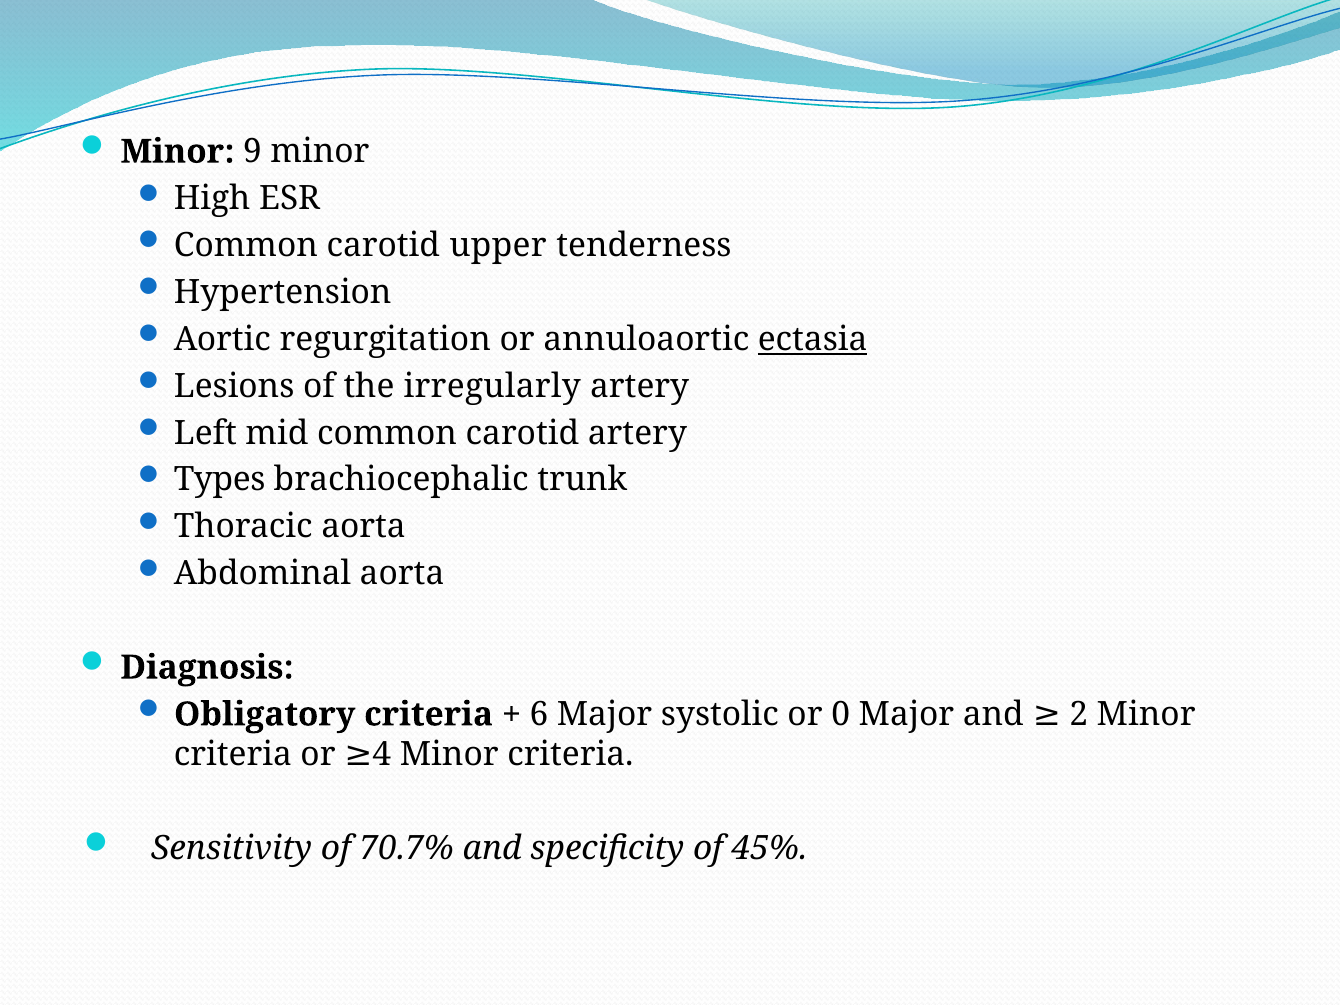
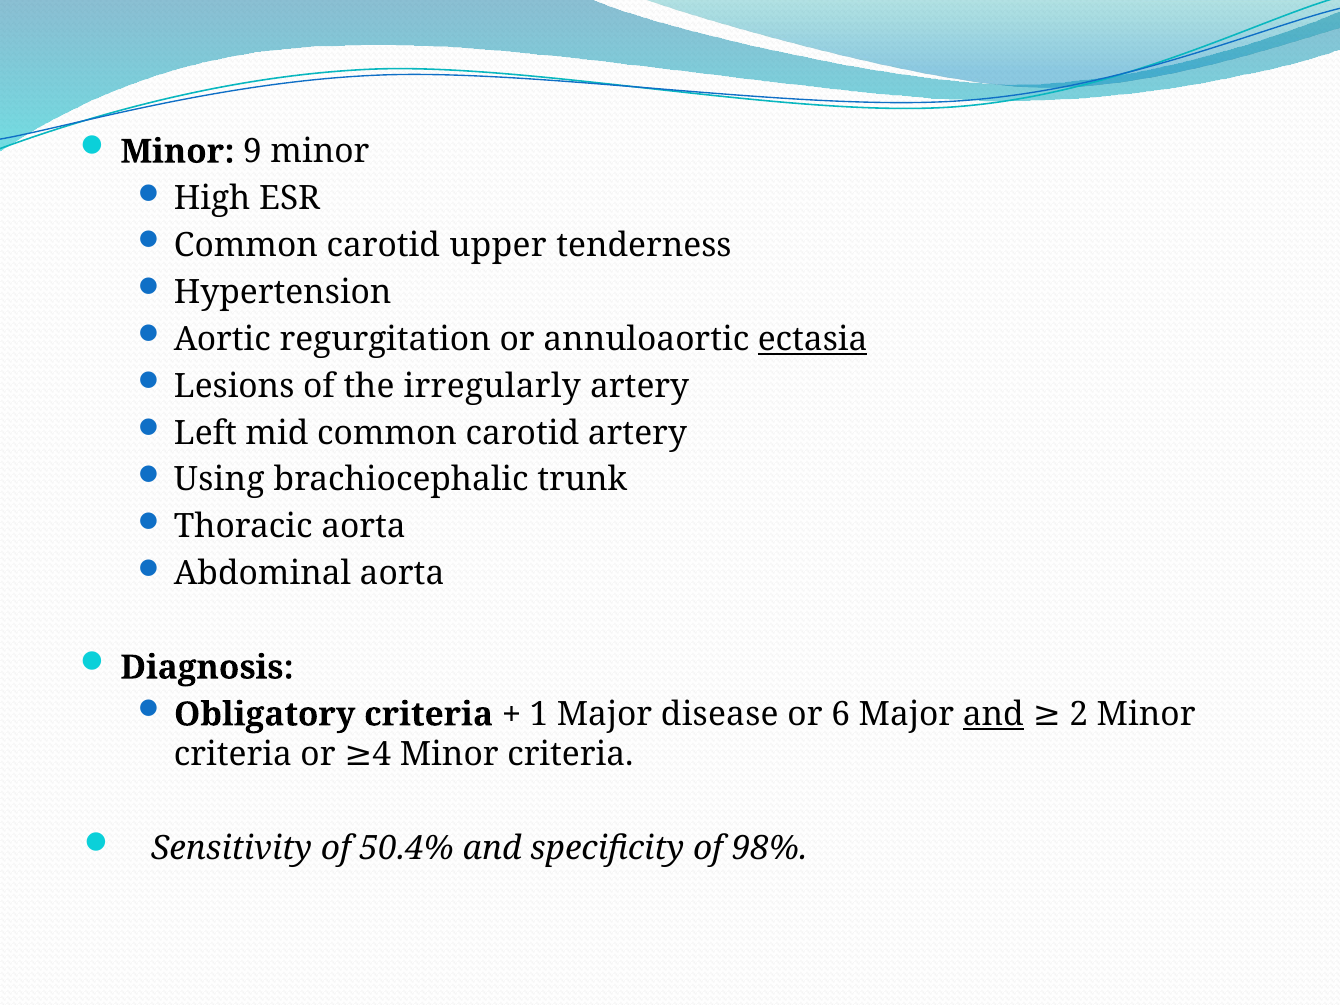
Types: Types -> Using
6: 6 -> 1
systolic: systolic -> disease
0: 0 -> 6
and at (993, 714) underline: none -> present
70.7%: 70.7% -> 50.4%
45%: 45% -> 98%
